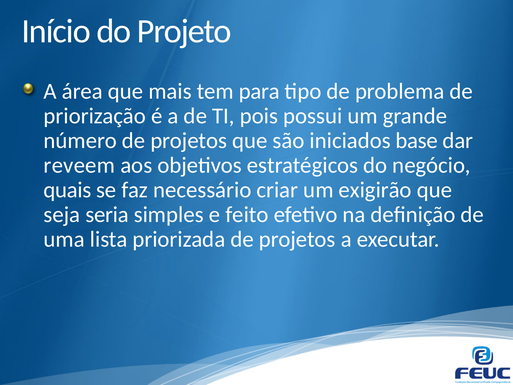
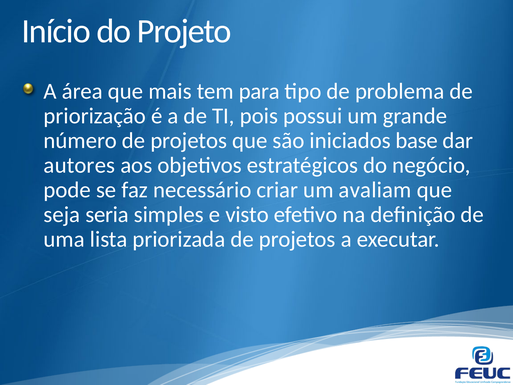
reveem: reveem -> autores
quais: quais -> pode
exigirão: exigirão -> avaliam
feito: feito -> visto
